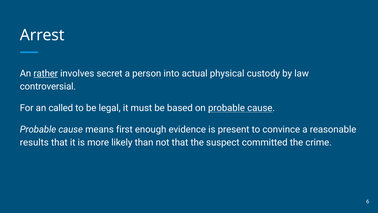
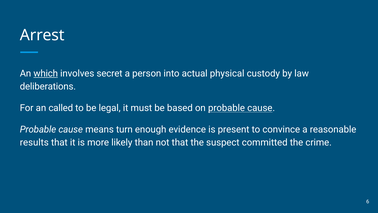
rather: rather -> which
controversial: controversial -> deliberations
first: first -> turn
